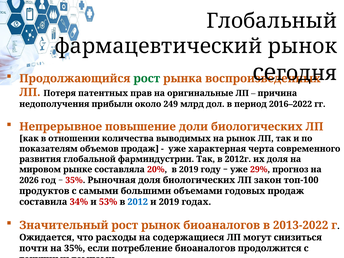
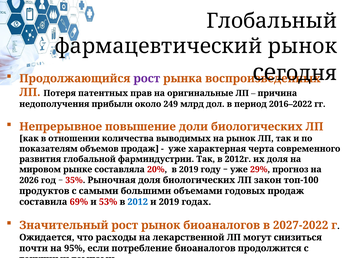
рост at (147, 78) colour: green -> purple
34%: 34% -> 69%
2013-2022: 2013-2022 -> 2027-2022
содержащиеся: содержащиеся -> лекарственной
на 35%: 35% -> 95%
